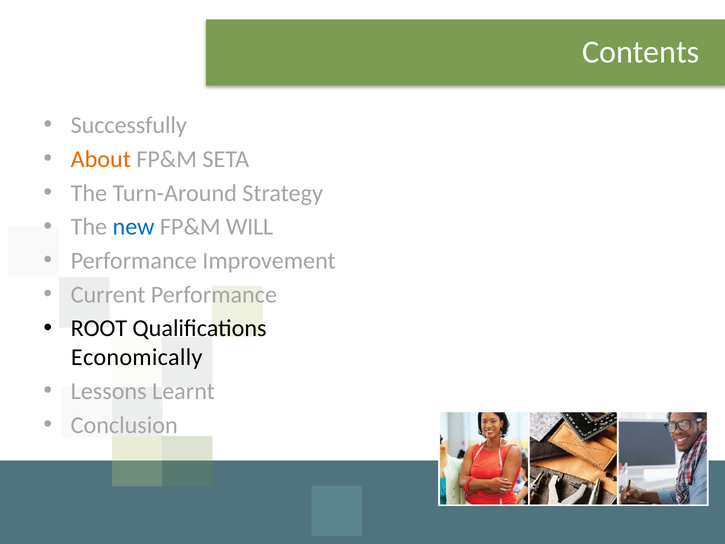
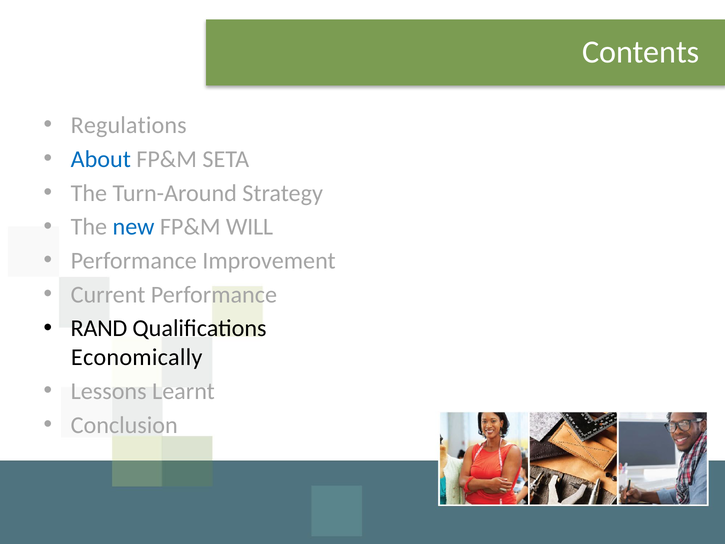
Successfully: Successfully -> Regulations
About colour: orange -> blue
ROOT: ROOT -> RAND
